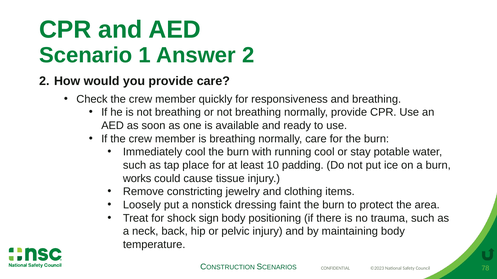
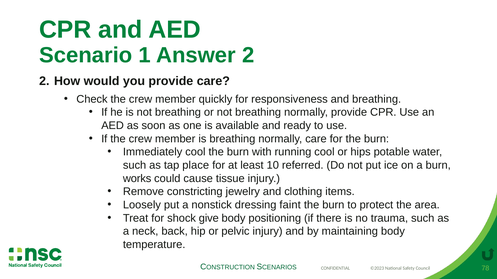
stay: stay -> hips
padding: padding -> referred
sign: sign -> give
